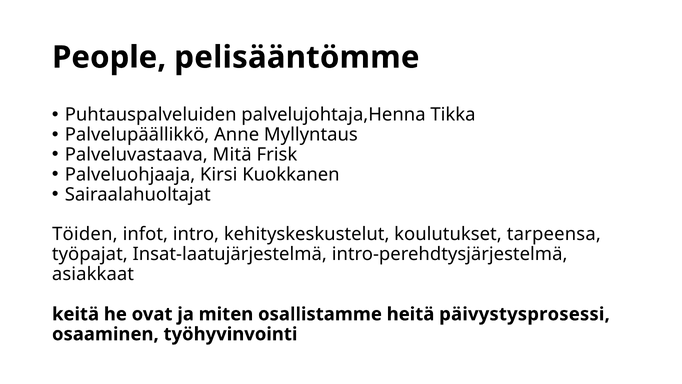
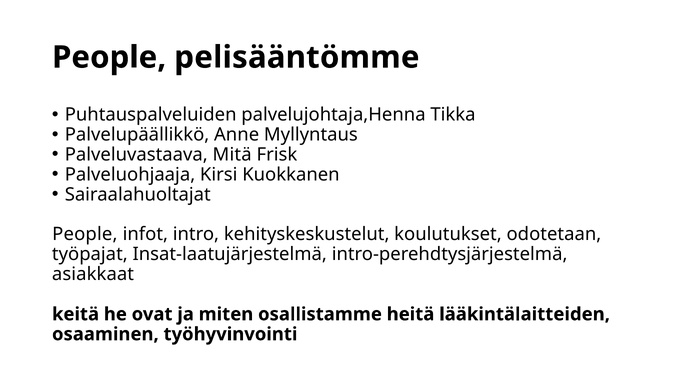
Töiden at (85, 234): Töiden -> People
tarpeensa: tarpeensa -> odotetaan
päivystysprosessi: päivystysprosessi -> lääkintälaitteiden
